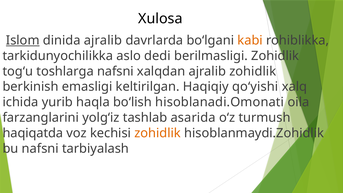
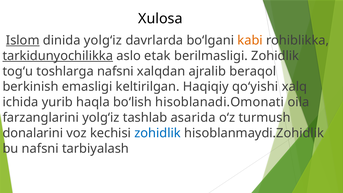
dinida ajralib: ajralib -> yolgʻiz
tarkidunyochilikka underline: none -> present
dedi: dedi -> etak
ajralib zohidlik: zohidlik -> beraqol
haqiqatda: haqiqatda -> donalarini
zohidlik at (158, 133) colour: orange -> blue
